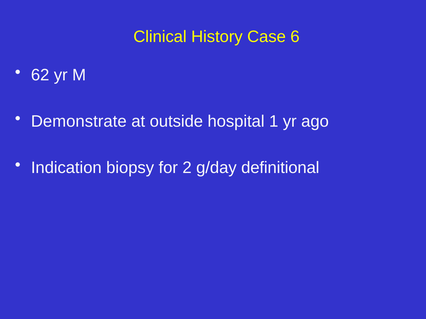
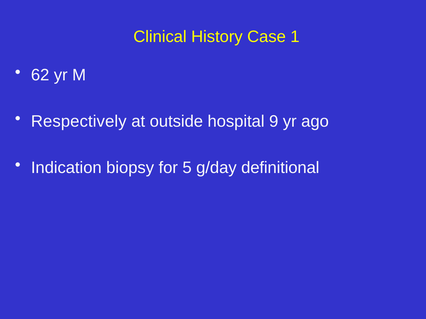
6: 6 -> 1
Demonstrate: Demonstrate -> Respectively
1: 1 -> 9
2: 2 -> 5
